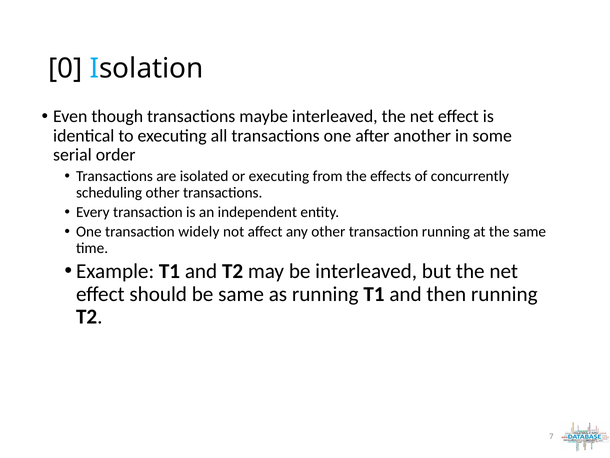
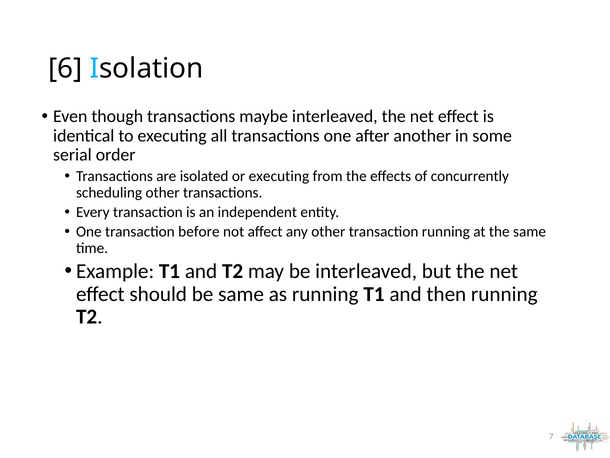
0: 0 -> 6
widely: widely -> before
